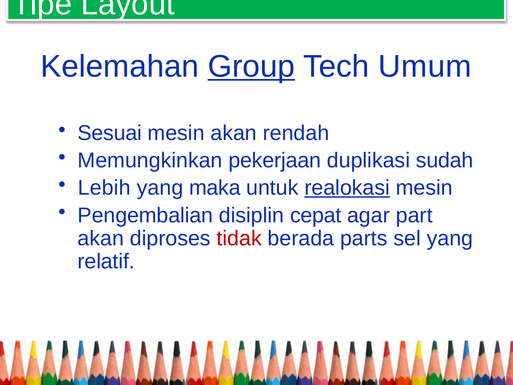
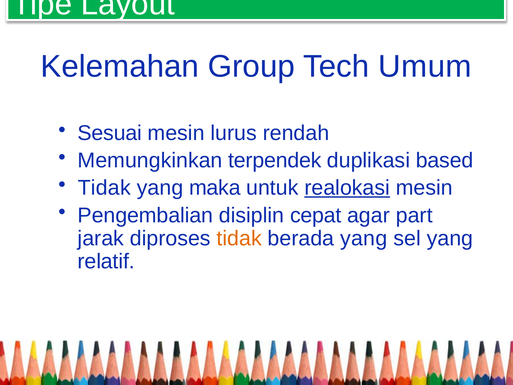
Group underline: present -> none
mesin akan: akan -> lurus
pekerjaan: pekerjaan -> terpendek
sudah: sudah -> based
Lebih at (104, 188): Lebih -> Tidak
akan at (101, 238): akan -> jarak
tidak at (239, 238) colour: red -> orange
berada parts: parts -> yang
